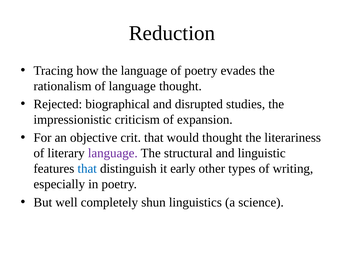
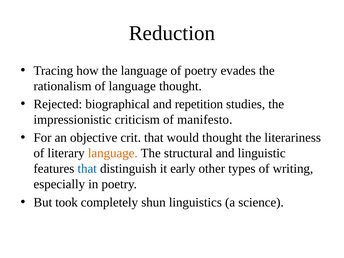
disrupted: disrupted -> repetition
expansion: expansion -> manifesto
language at (113, 153) colour: purple -> orange
well: well -> took
